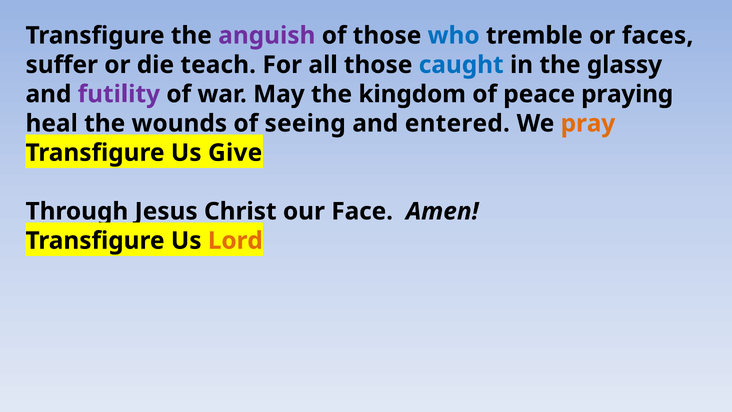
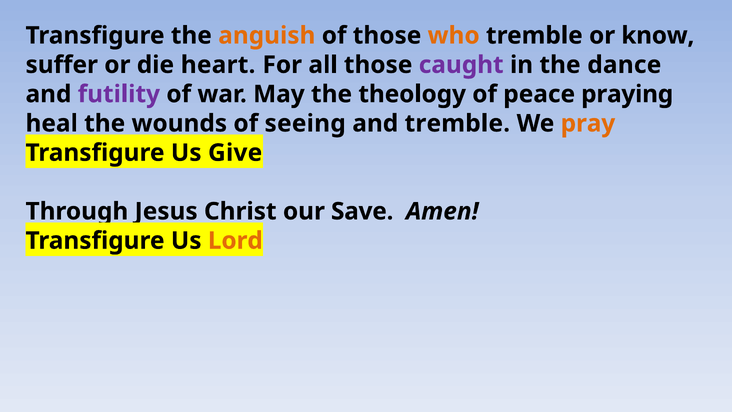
anguish colour: purple -> orange
who colour: blue -> orange
faces: faces -> know
teach: teach -> heart
caught colour: blue -> purple
glassy: glassy -> dance
kingdom: kingdom -> theology
and entered: entered -> tremble
Face: Face -> Save
